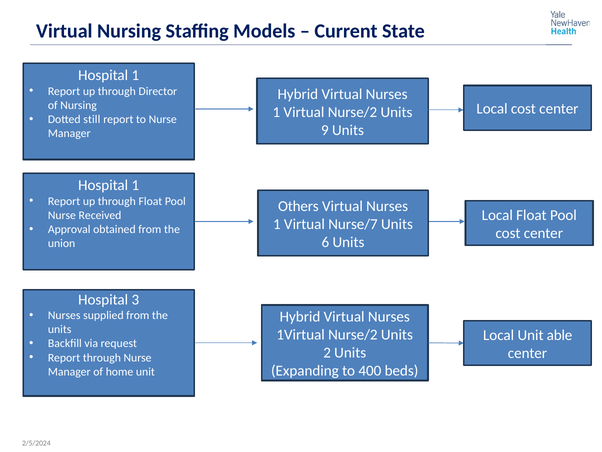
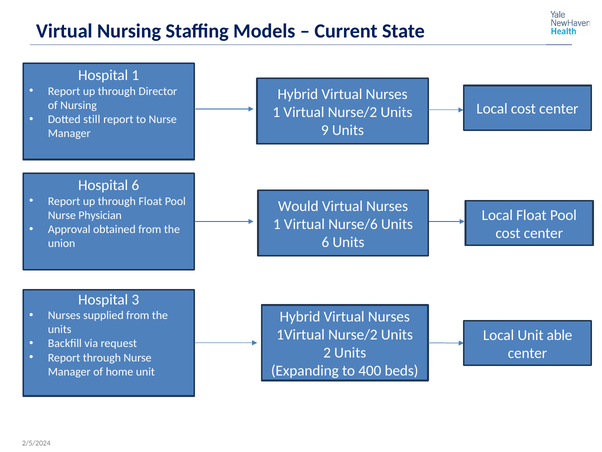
1 at (135, 185): 1 -> 6
Others: Others -> Would
Received: Received -> Physician
Nurse/7: Nurse/7 -> Nurse/6
